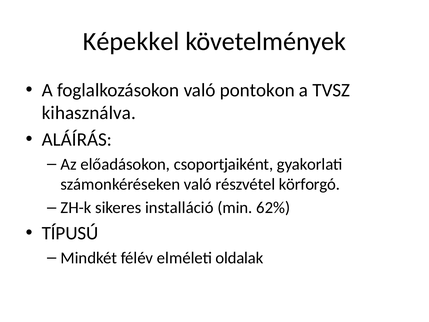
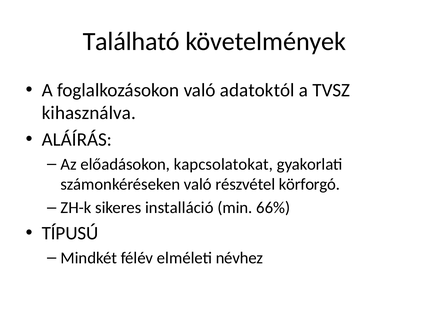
Képekkel: Képekkel -> Található
pontokon: pontokon -> adatoktól
csoportjaiként: csoportjaiként -> kapcsolatokat
62%: 62% -> 66%
oldalak: oldalak -> névhez
